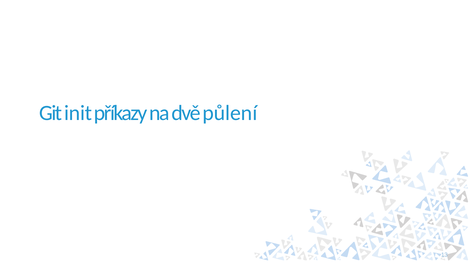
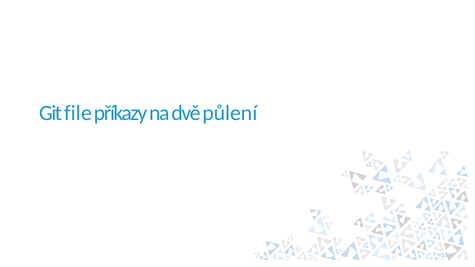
init: init -> file
